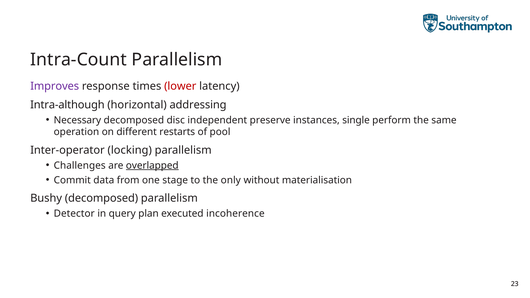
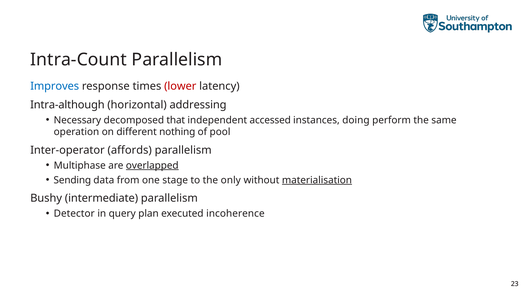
Improves colour: purple -> blue
disc: disc -> that
preserve: preserve -> accessed
single: single -> doing
restarts: restarts -> nothing
locking: locking -> affords
Challenges: Challenges -> Multiphase
Commit: Commit -> Sending
materialisation underline: none -> present
Bushy decomposed: decomposed -> intermediate
